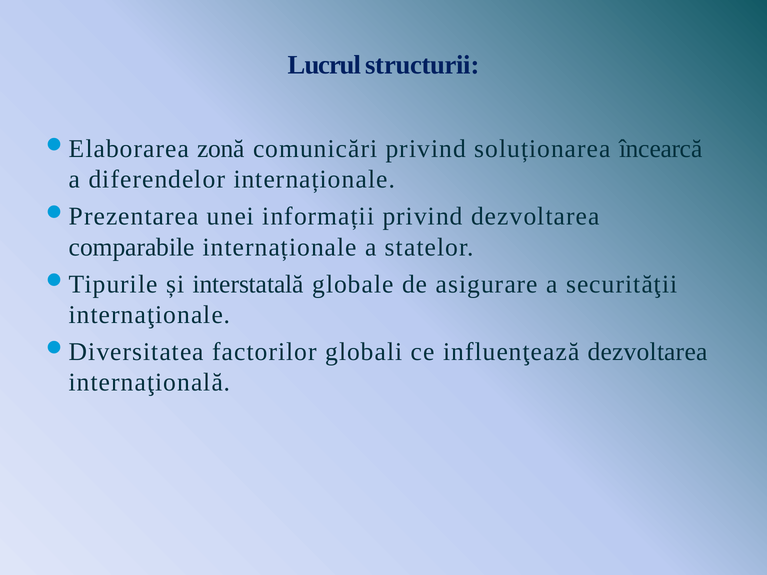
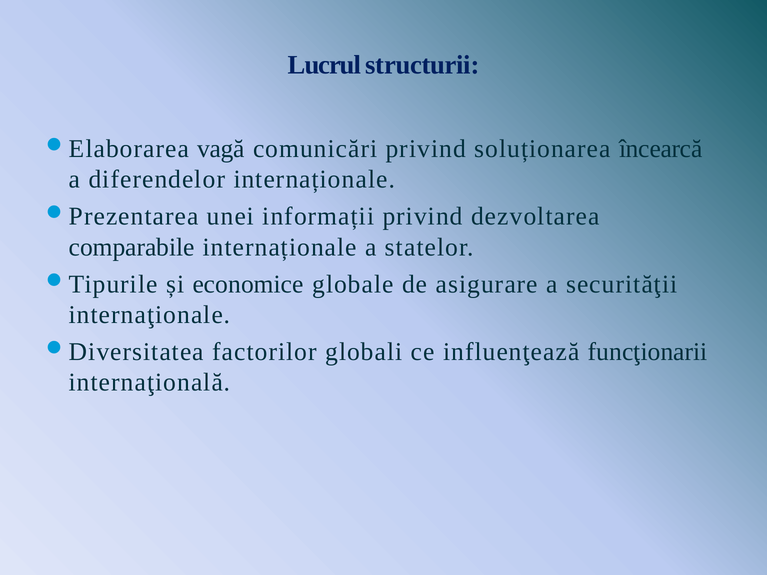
zonă: zonă -> vagă
interstatală: interstatală -> economice
influenţează dezvoltarea: dezvoltarea -> funcţionarii
